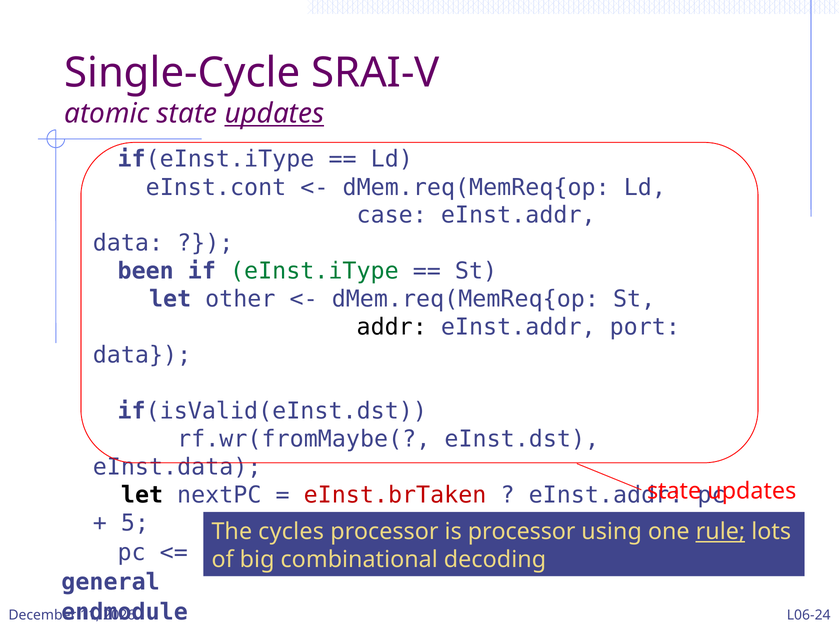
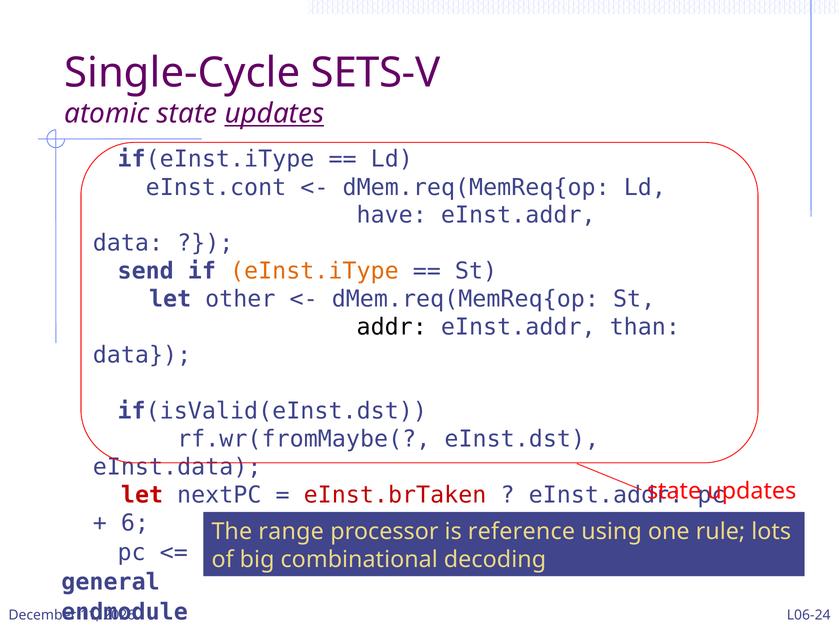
SRAI-V: SRAI-V -> SETS-V
case: case -> have
been: been -> send
eInst.iType colour: green -> orange
port: port -> than
let at (142, 495) colour: black -> red
5: 5 -> 6
cycles: cycles -> range
is processor: processor -> reference
rule underline: present -> none
